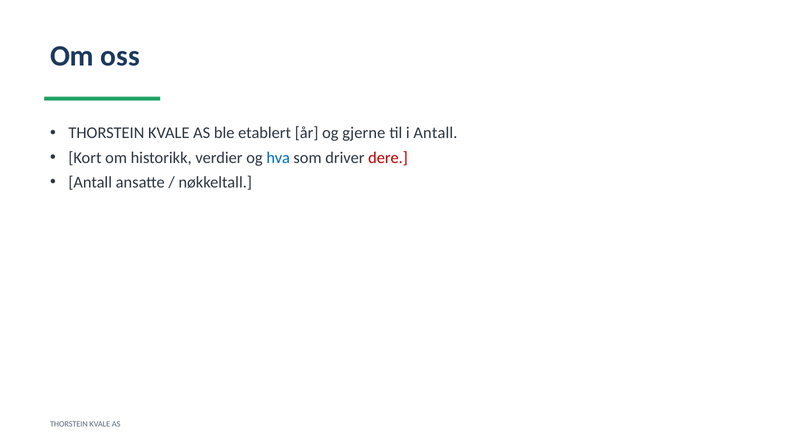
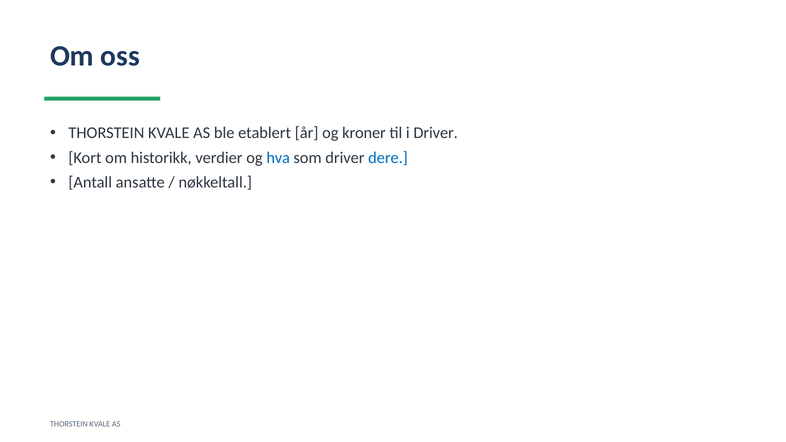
gjerne: gjerne -> kroner
i Antall: Antall -> Driver
dere colour: red -> blue
